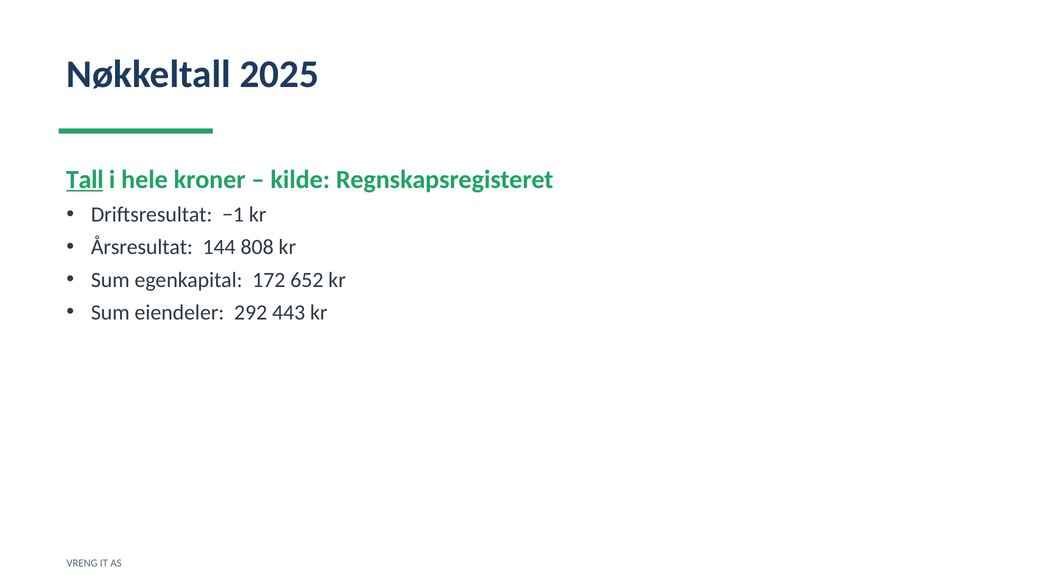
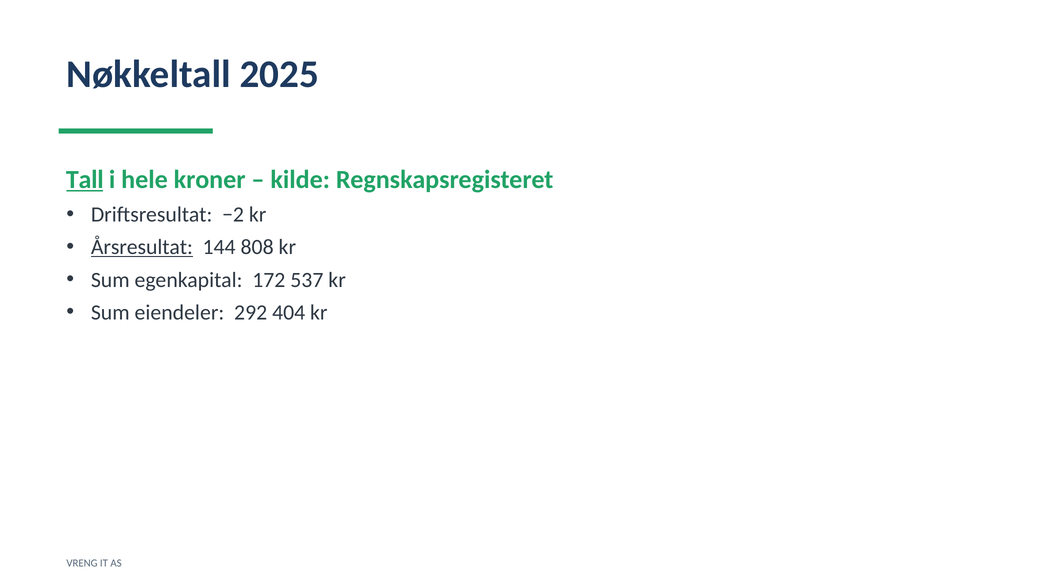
−1: −1 -> −2
Årsresultat underline: none -> present
652: 652 -> 537
443: 443 -> 404
